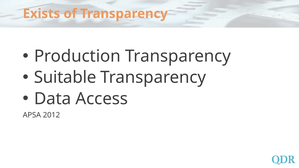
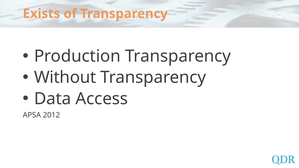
Suitable: Suitable -> Without
